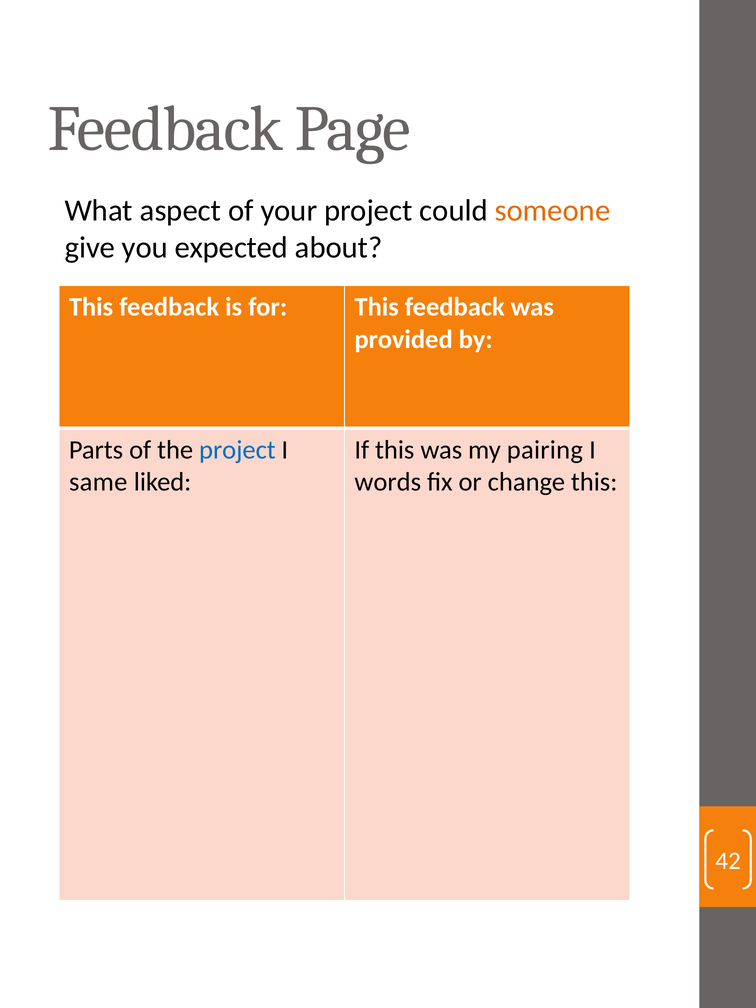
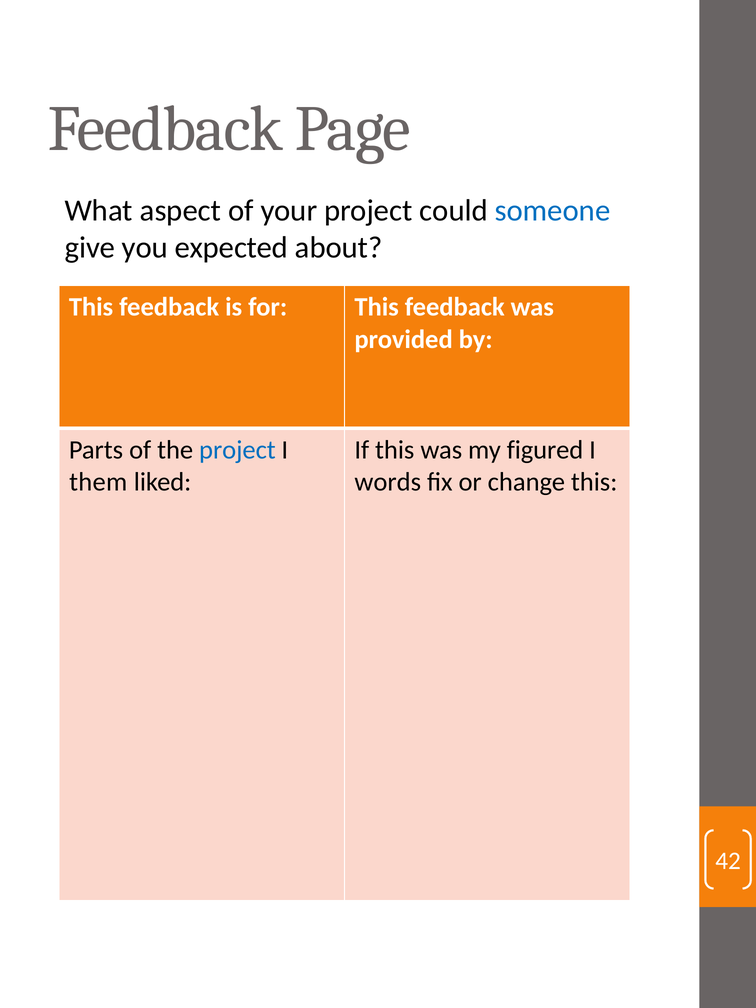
someone colour: orange -> blue
pairing: pairing -> figured
same: same -> them
